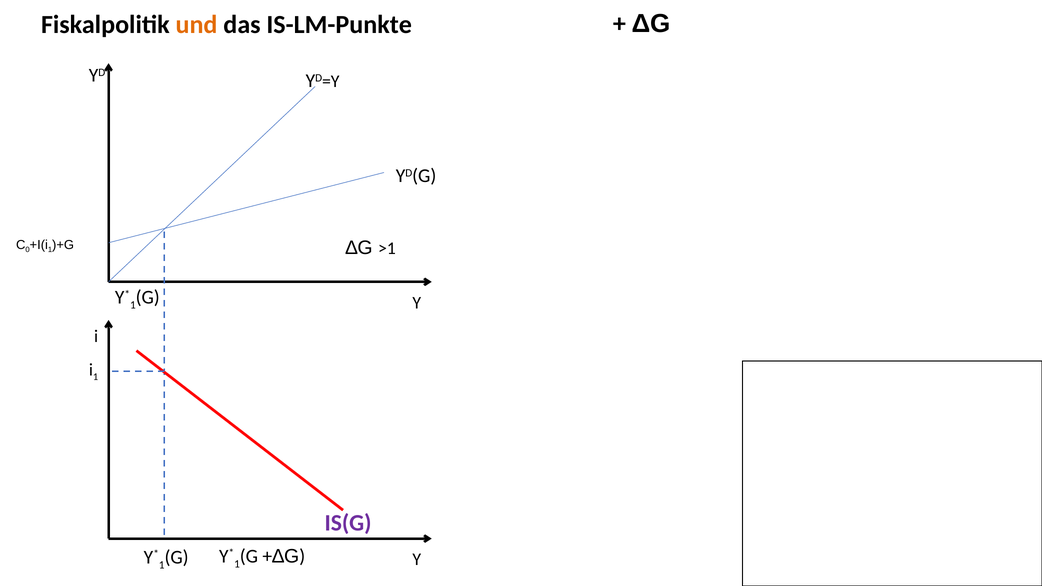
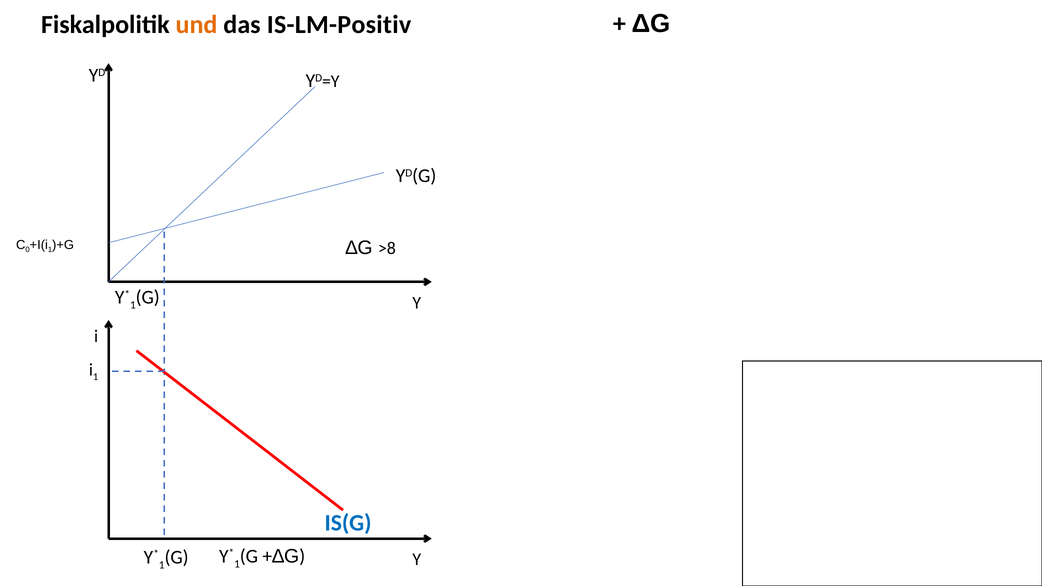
IS-LM-Punkte: IS-LM-Punkte -> IS-LM-Positiv
>1: >1 -> >8
IS(G colour: purple -> blue
